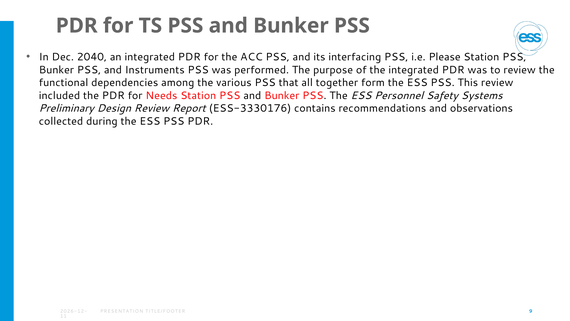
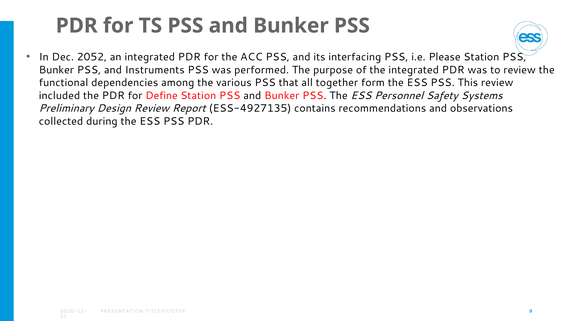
2040: 2040 -> 2052
Needs: Needs -> Define
ESS-3330176: ESS-3330176 -> ESS-4927135
